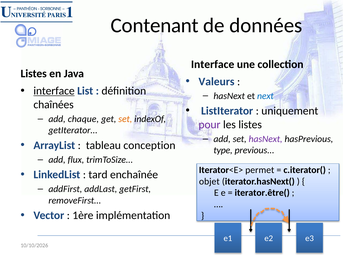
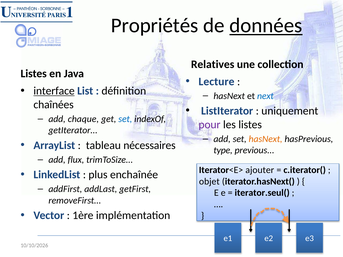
Contenant: Contenant -> Propriétés
données underline: none -> present
Interface at (213, 64): Interface -> Relatives
Valeurs: Valeurs -> Lecture
set at (125, 119) colour: orange -> blue
hasNext at (266, 139) colour: purple -> orange
conception: conception -> nécessaires
permet: permet -> ajouter
tard: tard -> plus
iterator.être(: iterator.être( -> iterator.seul(
